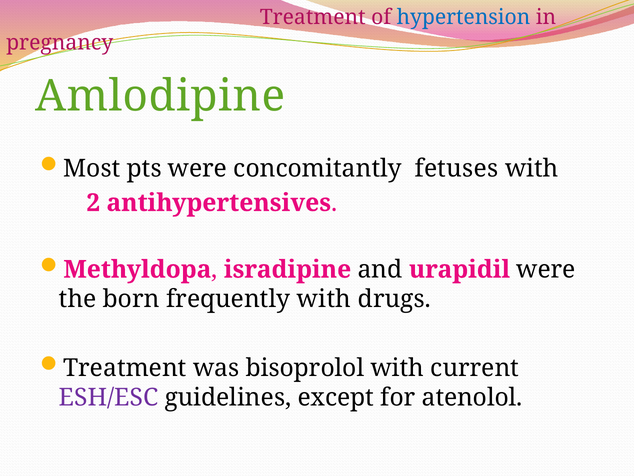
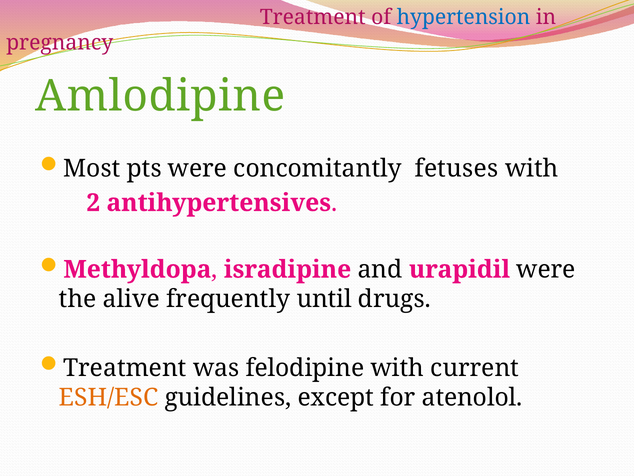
born: born -> alive
frequently with: with -> until
bisoprolol: bisoprolol -> felodipine
ESH/ESC colour: purple -> orange
